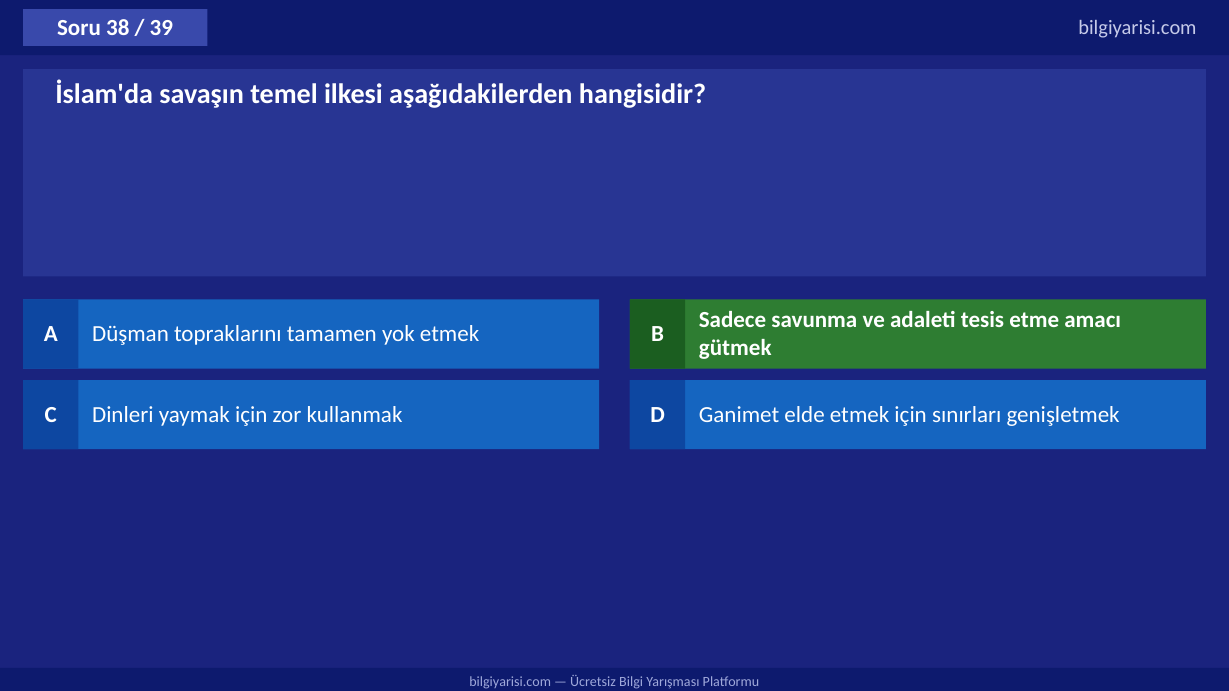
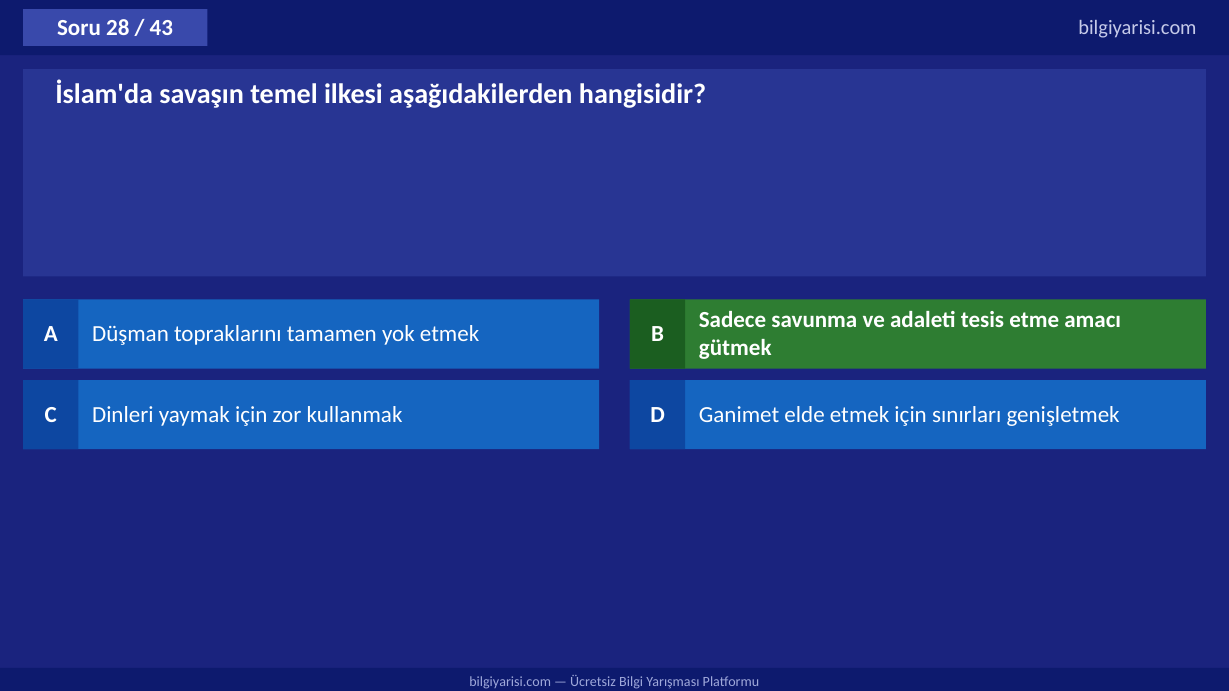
38: 38 -> 28
39: 39 -> 43
